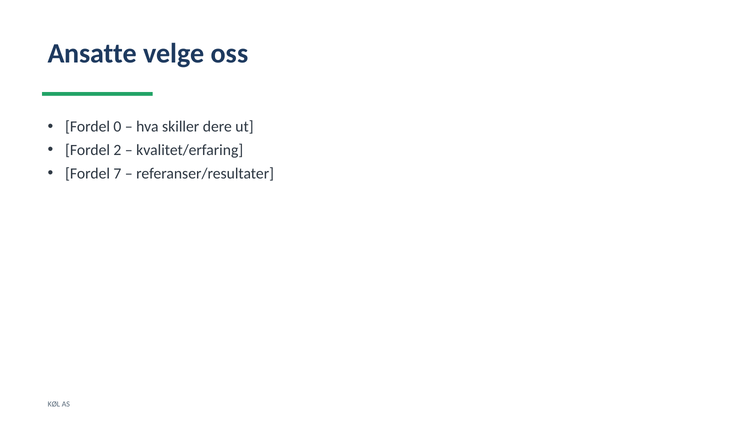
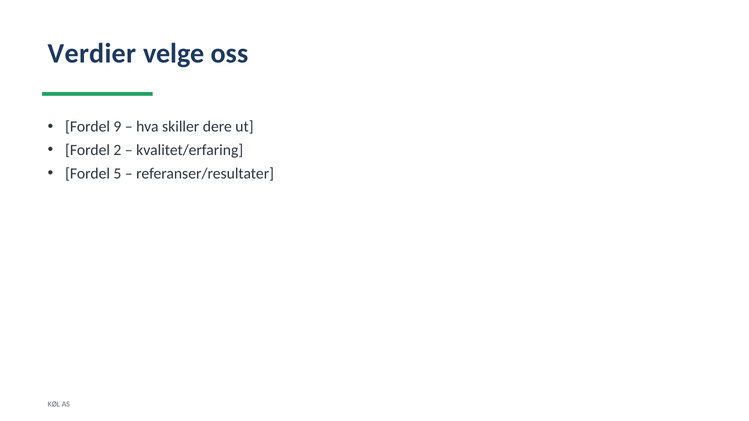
Ansatte: Ansatte -> Verdier
0: 0 -> 9
7: 7 -> 5
